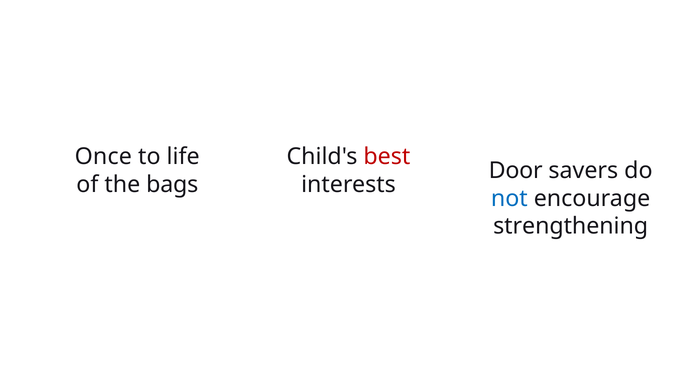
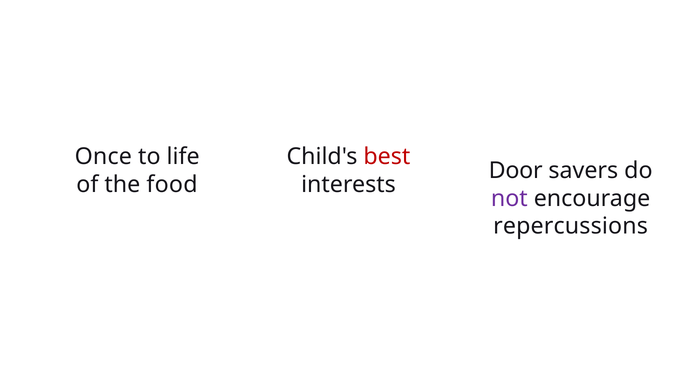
bags: bags -> food
not colour: blue -> purple
strengthening: strengthening -> repercussions
